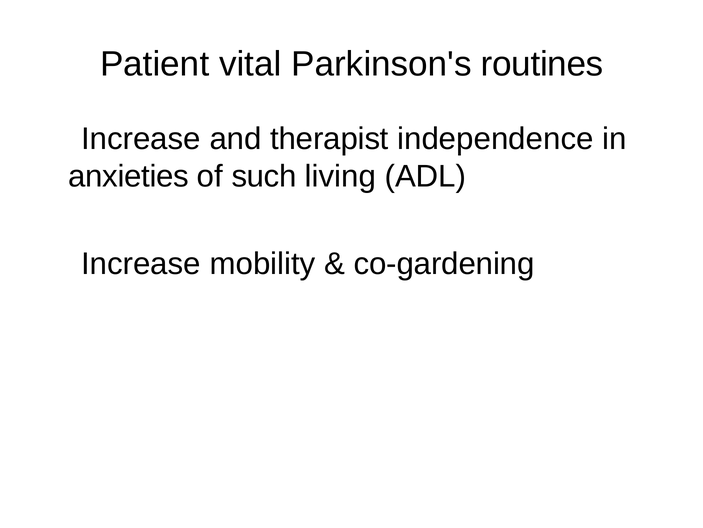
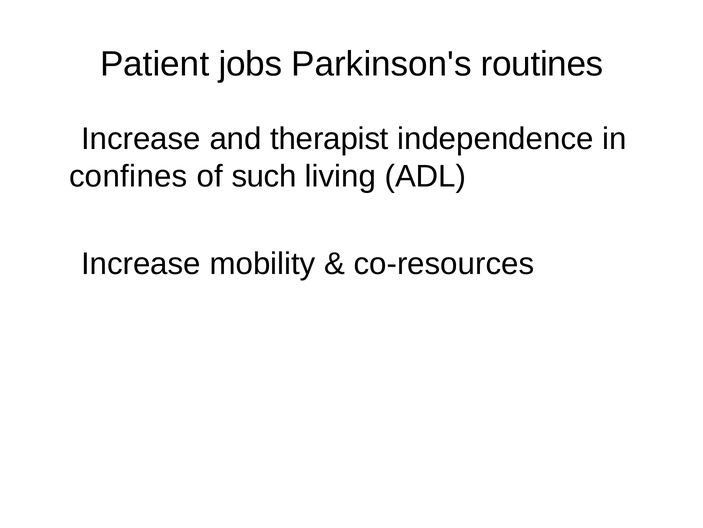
vital: vital -> jobs
anxieties: anxieties -> confines
co-gardening: co-gardening -> co-resources
